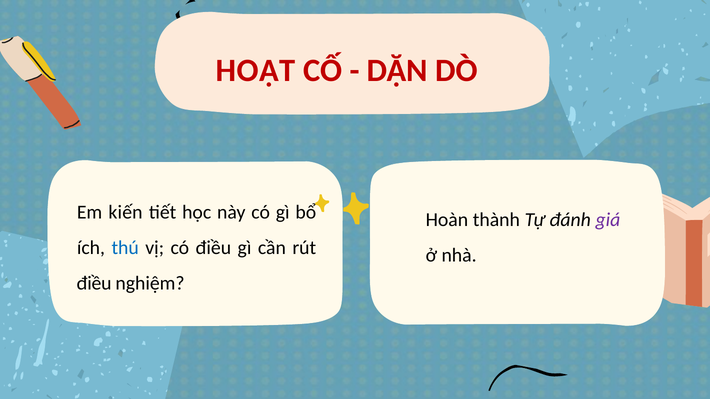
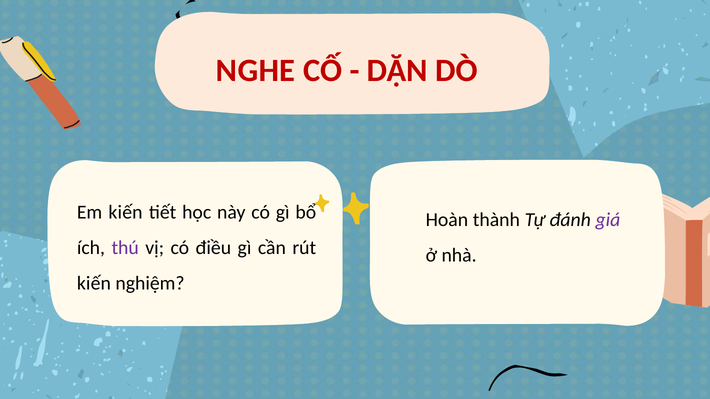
HOẠT: HOẠT -> NGHE
thú colour: blue -> purple
điều at (94, 283): điều -> kiến
